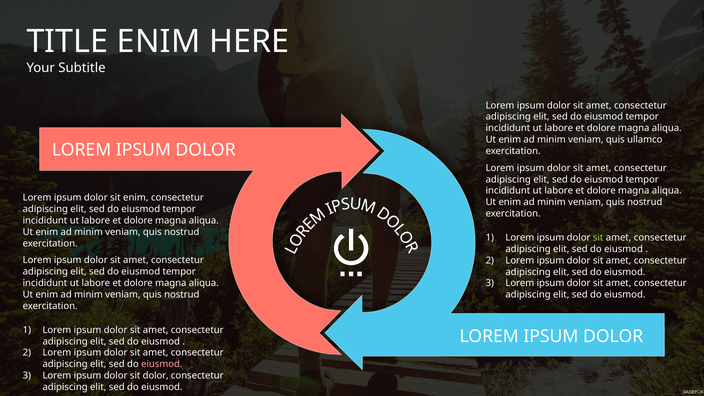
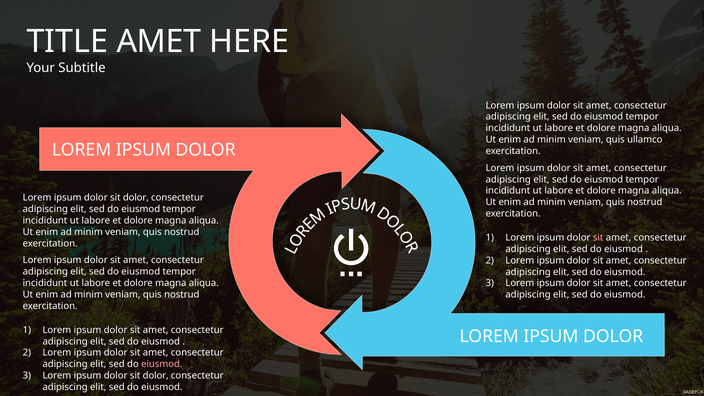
TITLE ENIM: ENIM -> AMET
enim at (136, 198): enim -> dolor
sit at (598, 238) colour: light green -> pink
